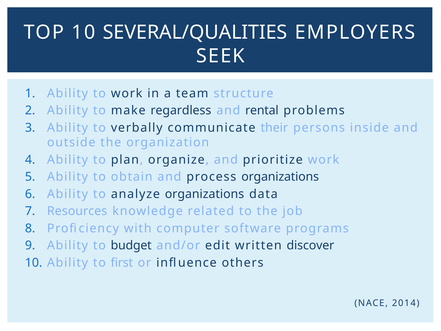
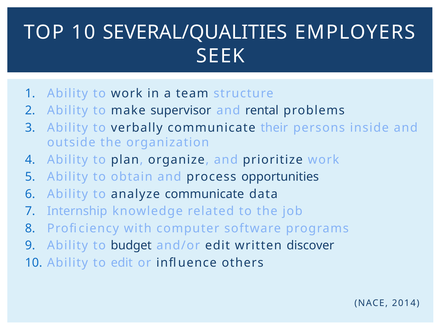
regardless: regardless -> supervisor
process organizations: organizations -> opportunities
analyze organizations: organizations -> communicate
Resources: Resources -> Internship
to first: first -> edit
